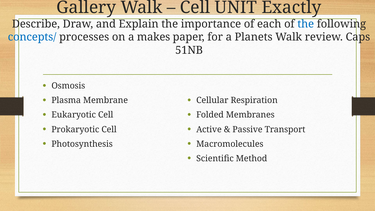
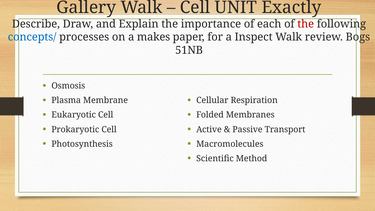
the at (306, 24) colour: blue -> red
Planets: Planets -> Inspect
Caps: Caps -> Bogs
